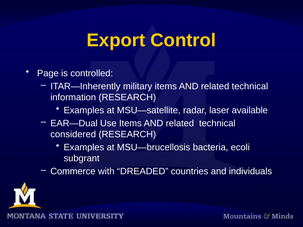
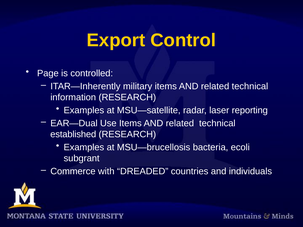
available: available -> reporting
considered: considered -> established
